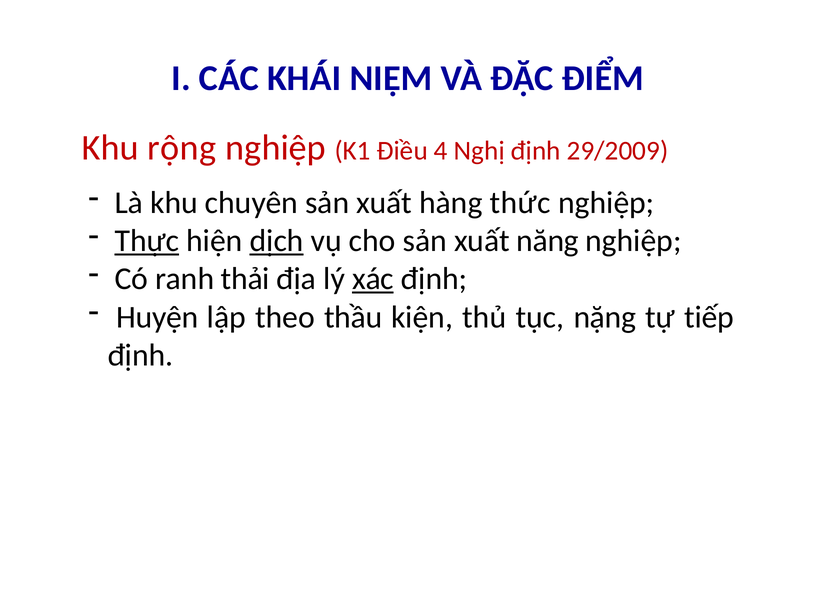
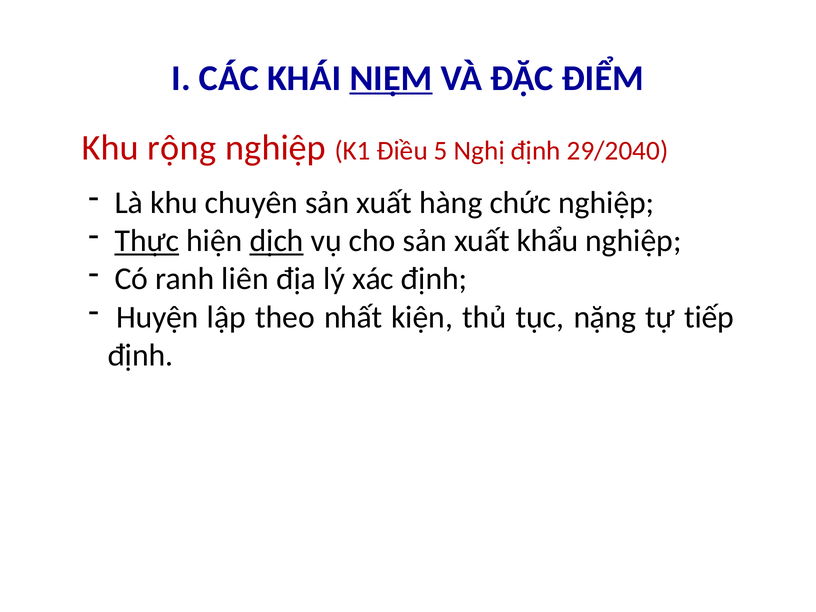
NIỆM underline: none -> present
4: 4 -> 5
29/2009: 29/2009 -> 29/2040
thức: thức -> chức
năng: năng -> khẩu
thải: thải -> liên
xác underline: present -> none
thầu: thầu -> nhất
